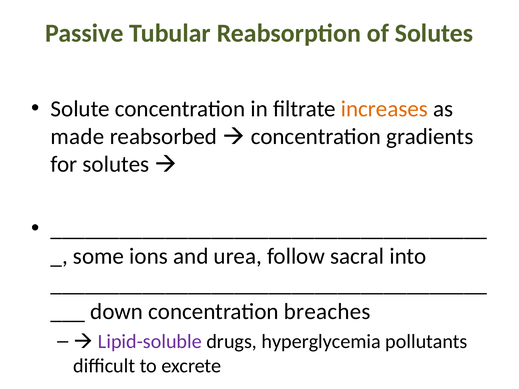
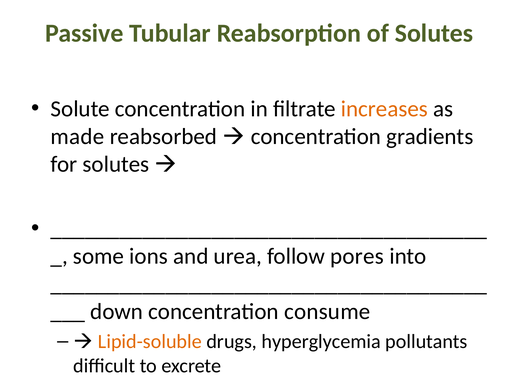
sacral: sacral -> pores
breaches: breaches -> consume
Lipid-soluble colour: purple -> orange
